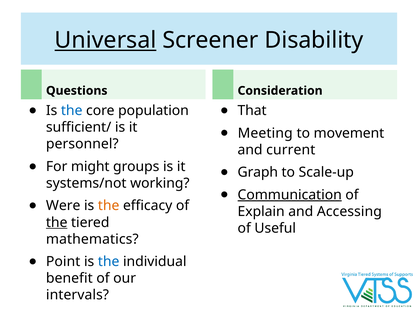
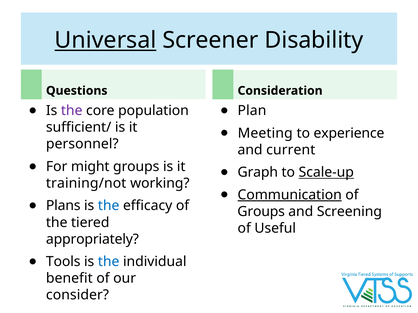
the at (72, 111) colour: blue -> purple
That: That -> Plan
movement: movement -> experience
Scale-up underline: none -> present
systems/not: systems/not -> training/not
Were: Were -> Plans
the at (109, 206) colour: orange -> blue
Explain at (261, 212): Explain -> Groups
Accessing: Accessing -> Screening
the at (57, 223) underline: present -> none
mathematics: mathematics -> appropriately
Point: Point -> Tools
intervals: intervals -> consider
